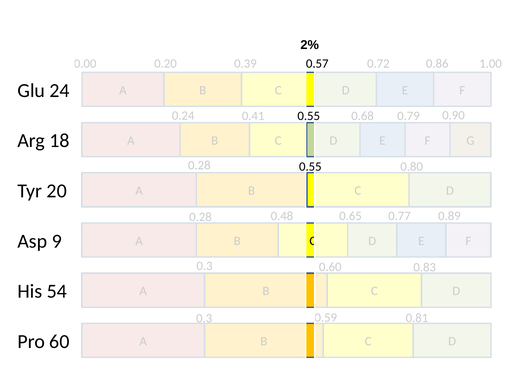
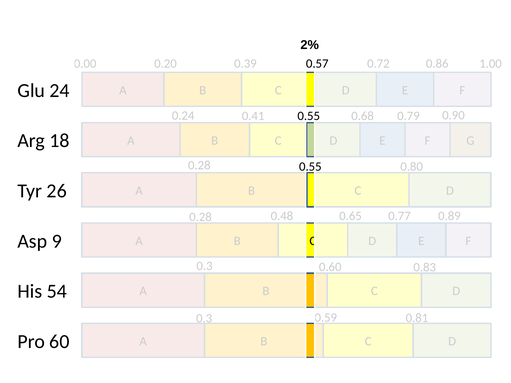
20: 20 -> 26
